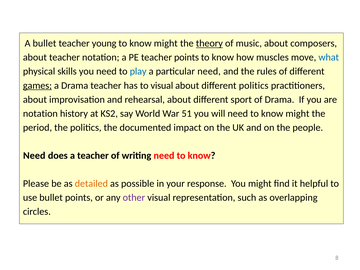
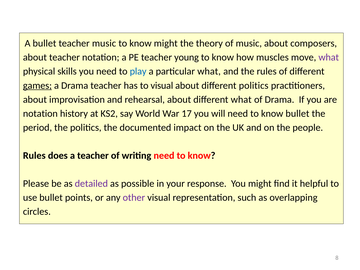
teacher young: young -> music
theory underline: present -> none
teacher points: points -> young
what at (329, 57) colour: blue -> purple
particular need: need -> what
different sport: sport -> what
51: 51 -> 17
need to know might: might -> bullet
Need at (34, 155): Need -> Rules
detailed colour: orange -> purple
